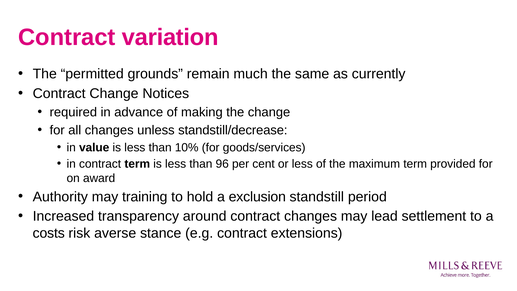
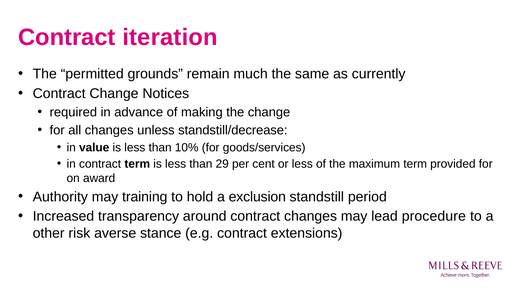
variation: variation -> iteration
96: 96 -> 29
settlement: settlement -> procedure
costs: costs -> other
